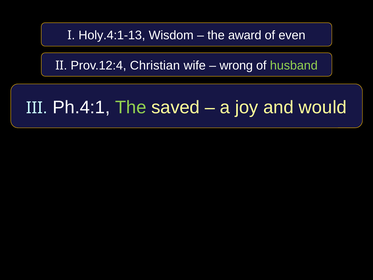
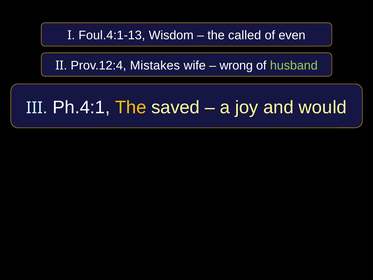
Holy.4:1-13: Holy.4:1-13 -> Foul.4:1-13
award: award -> called
Christian: Christian -> Mistakes
The at (131, 107) colour: light green -> yellow
